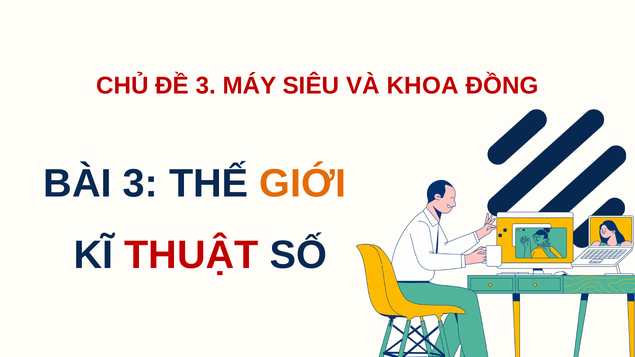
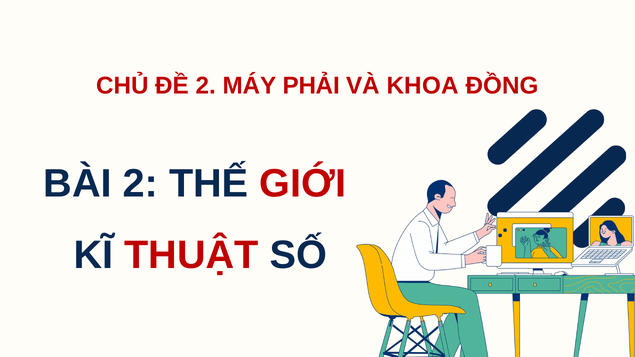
ĐỀ 3: 3 -> 2
SIÊU: SIÊU -> PHẢI
BÀI 3: 3 -> 2
GIỚI colour: orange -> red
